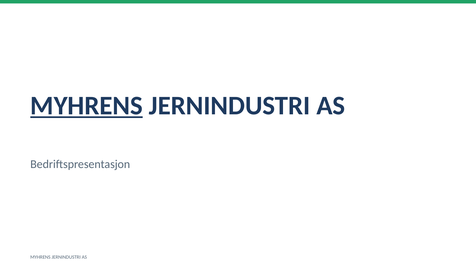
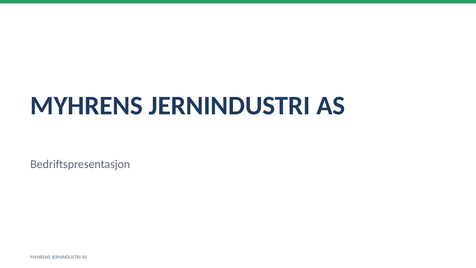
MYHRENS at (87, 106) underline: present -> none
